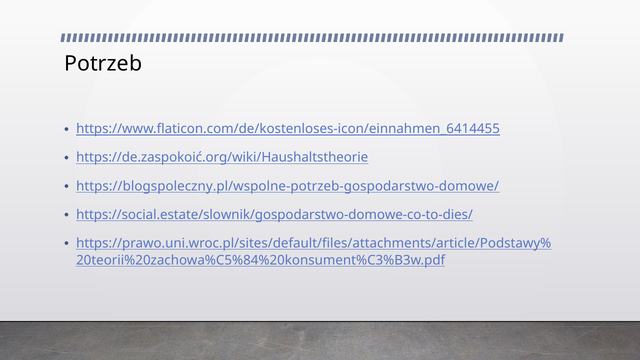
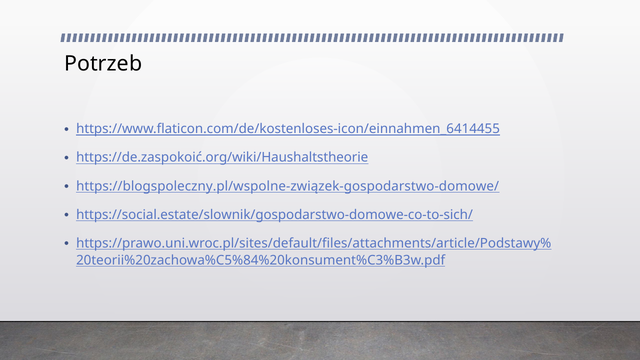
https://blogspoleczny.pl/wspolne-potrzeb-gospodarstwo-domowe/: https://blogspoleczny.pl/wspolne-potrzeb-gospodarstwo-domowe/ -> https://blogspoleczny.pl/wspolne-związek-gospodarstwo-domowe/
https://social.estate/slownik/gospodarstwo-domowe-co-to-dies/: https://social.estate/slownik/gospodarstwo-domowe-co-to-dies/ -> https://social.estate/slownik/gospodarstwo-domowe-co-to-sich/
